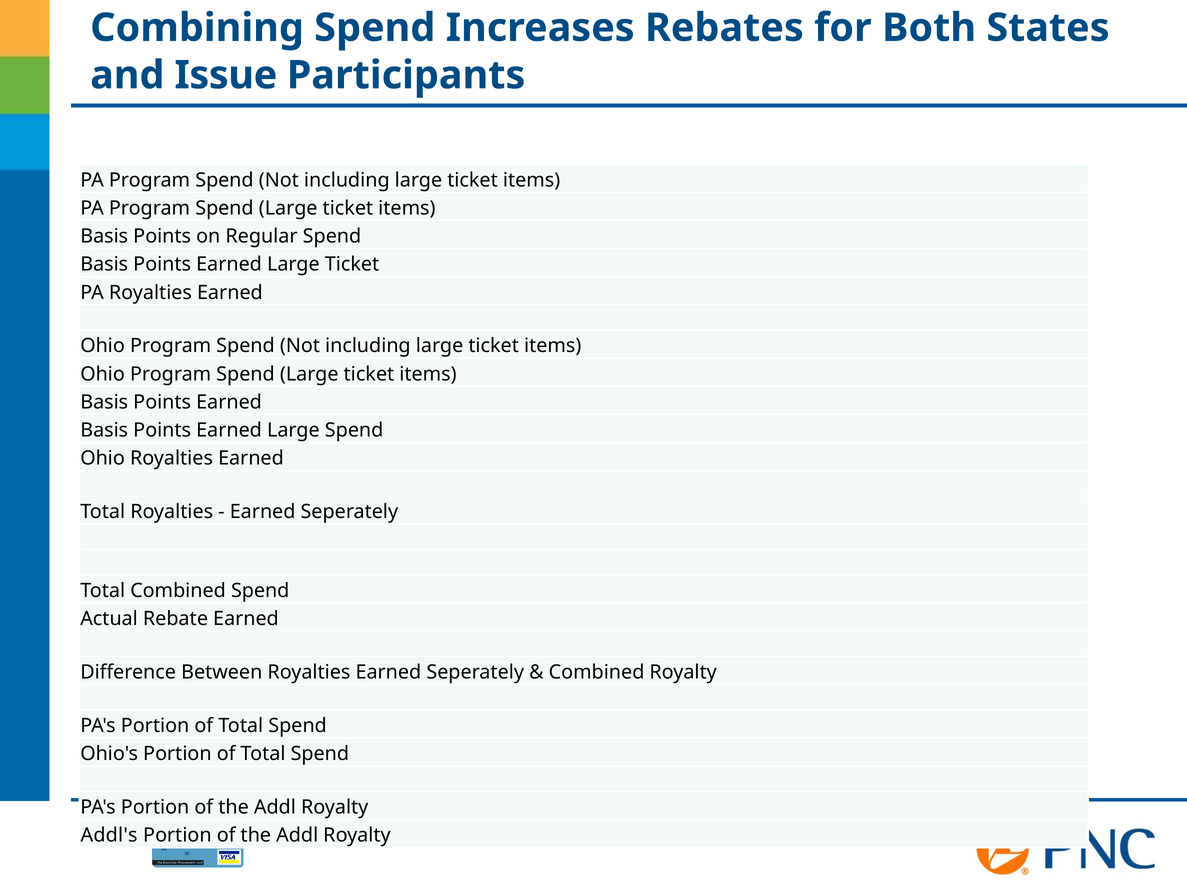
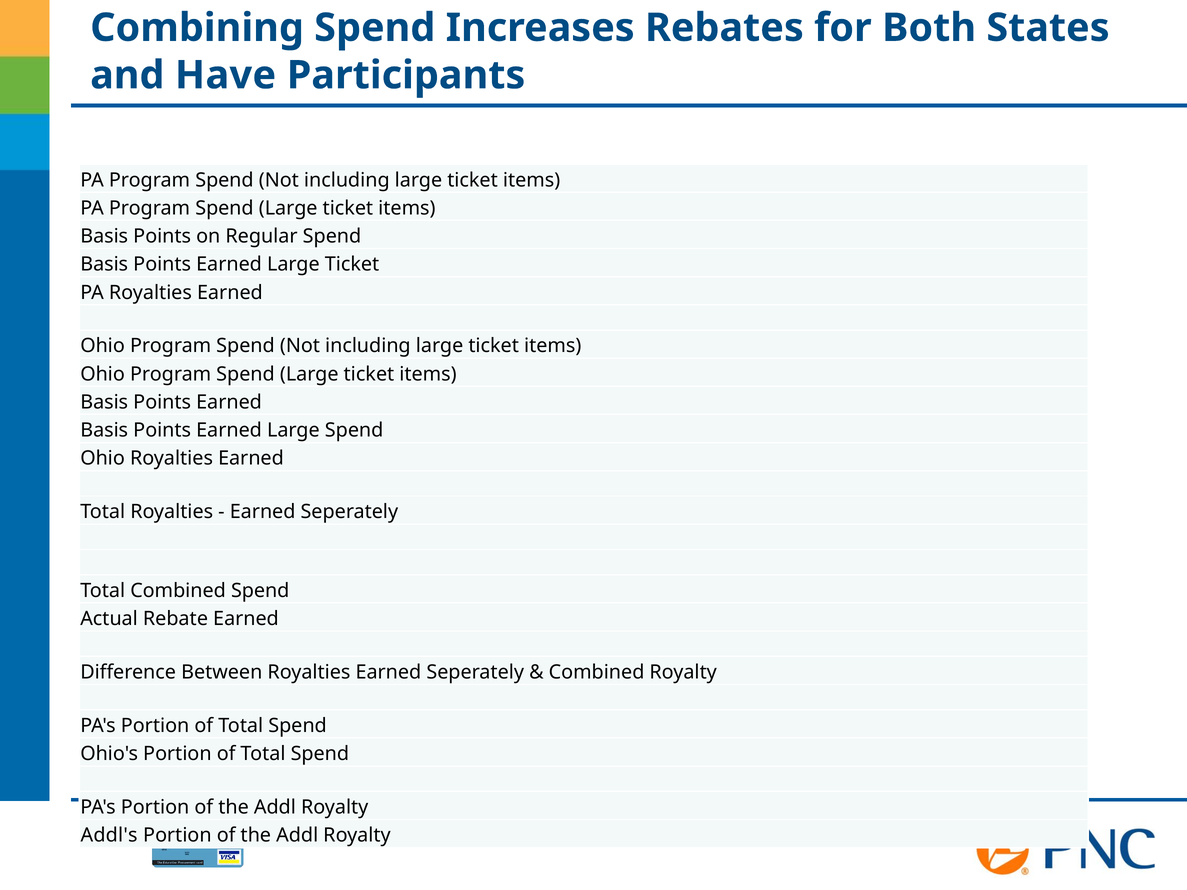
Issue: Issue -> Have
